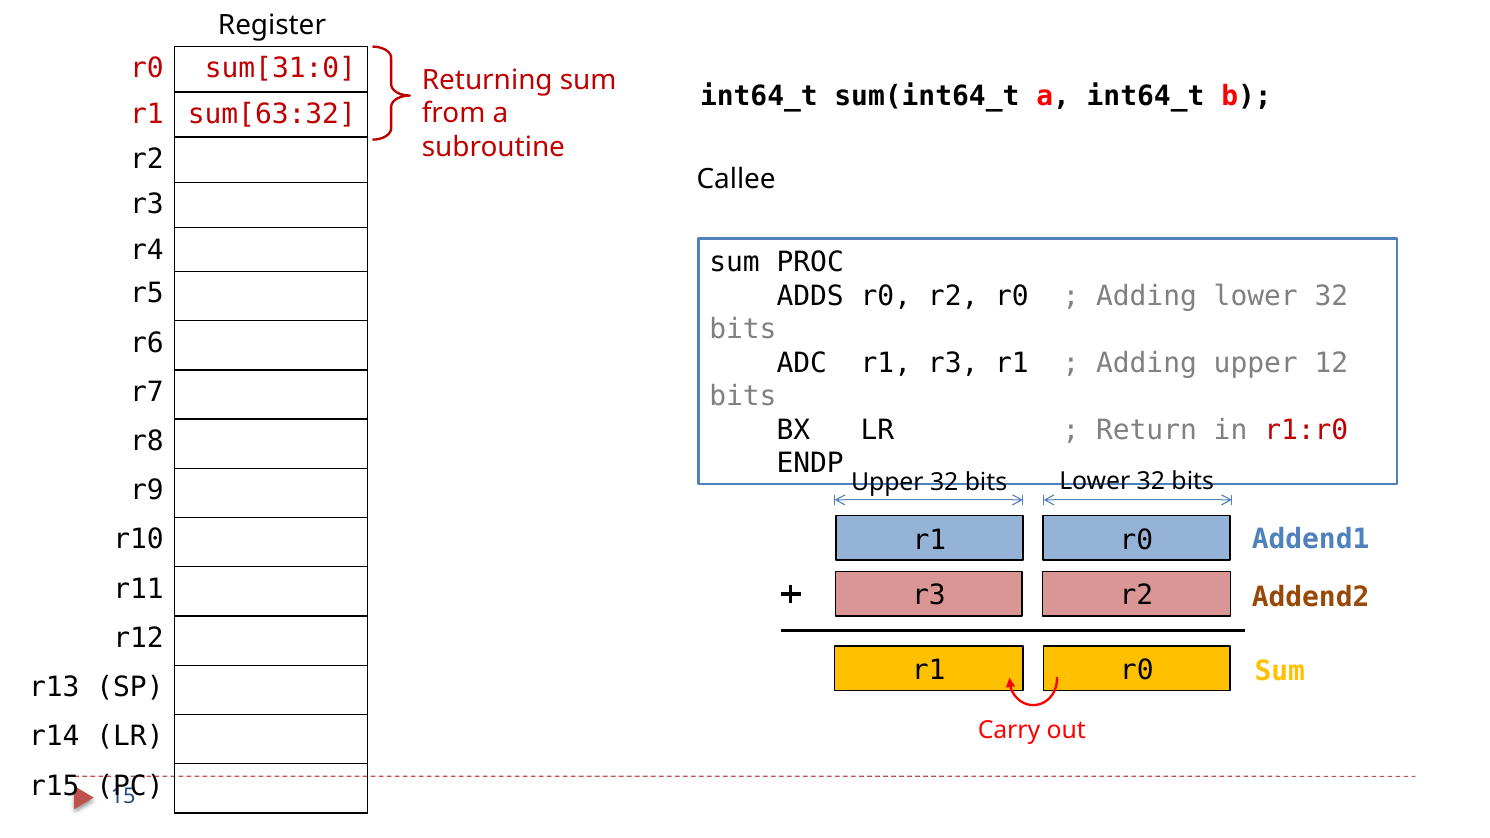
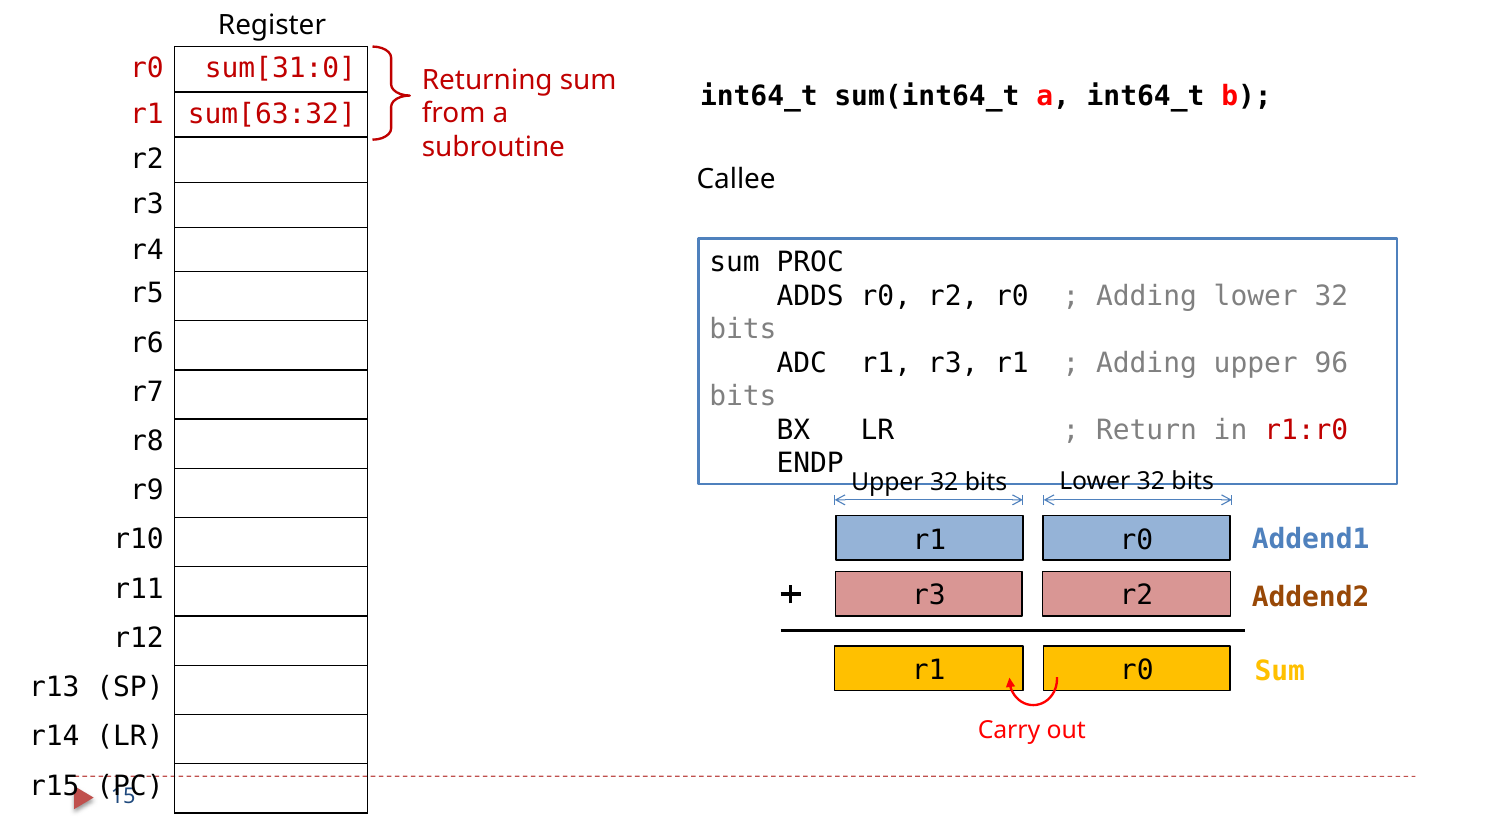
12: 12 -> 96
